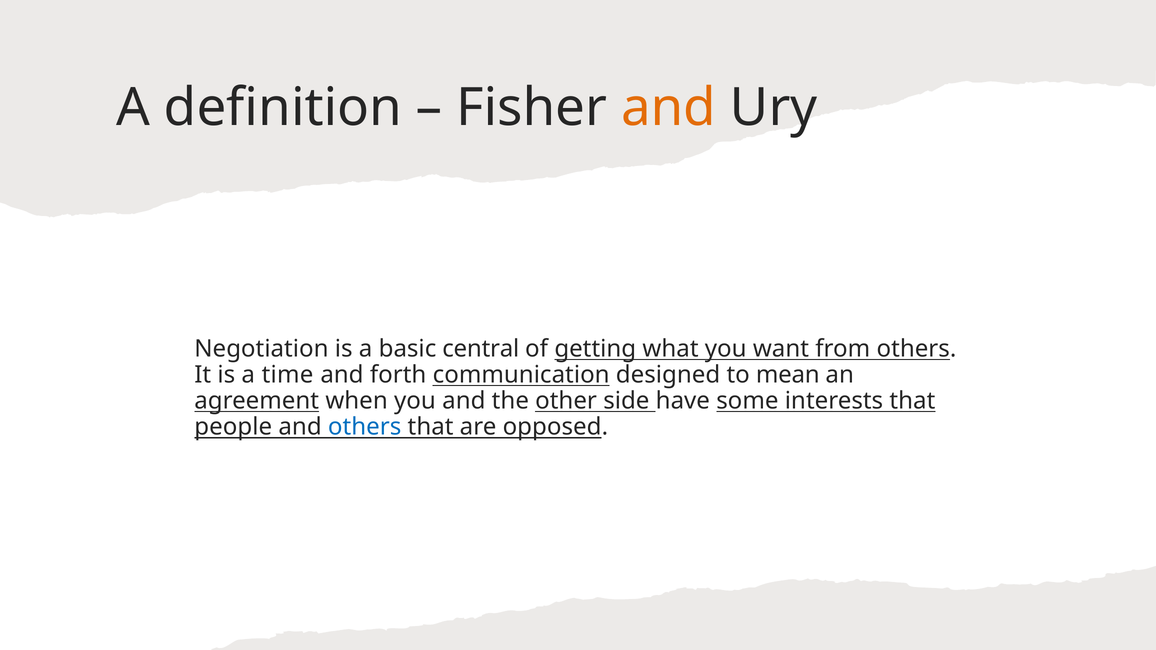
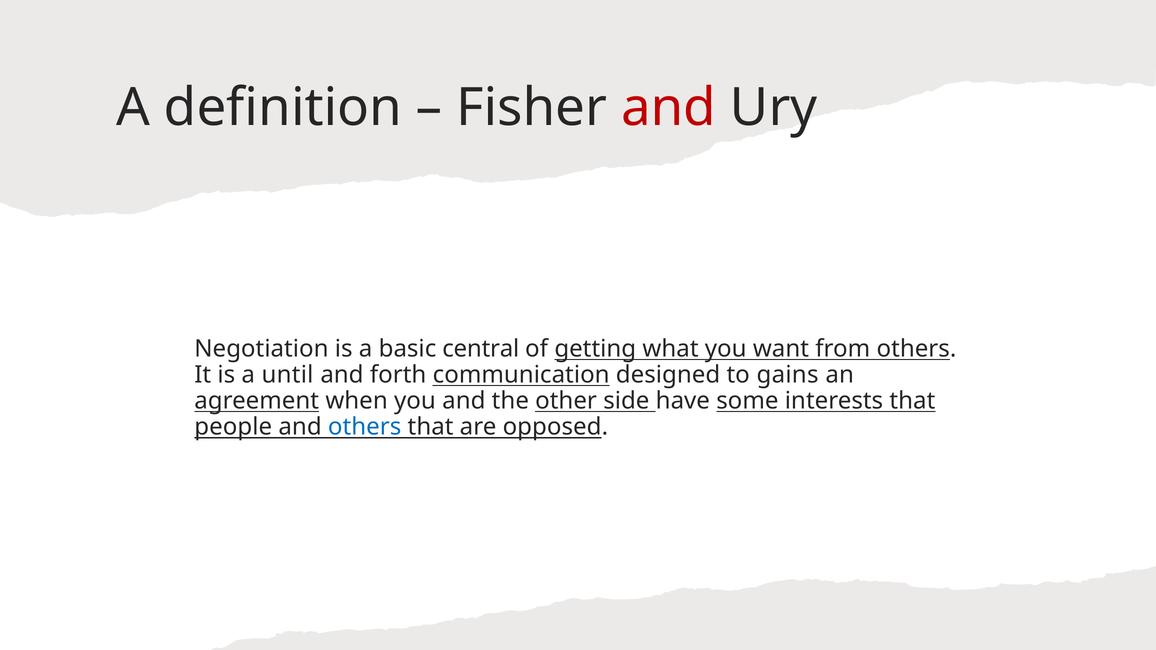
and at (669, 108) colour: orange -> red
time: time -> until
mean: mean -> gains
